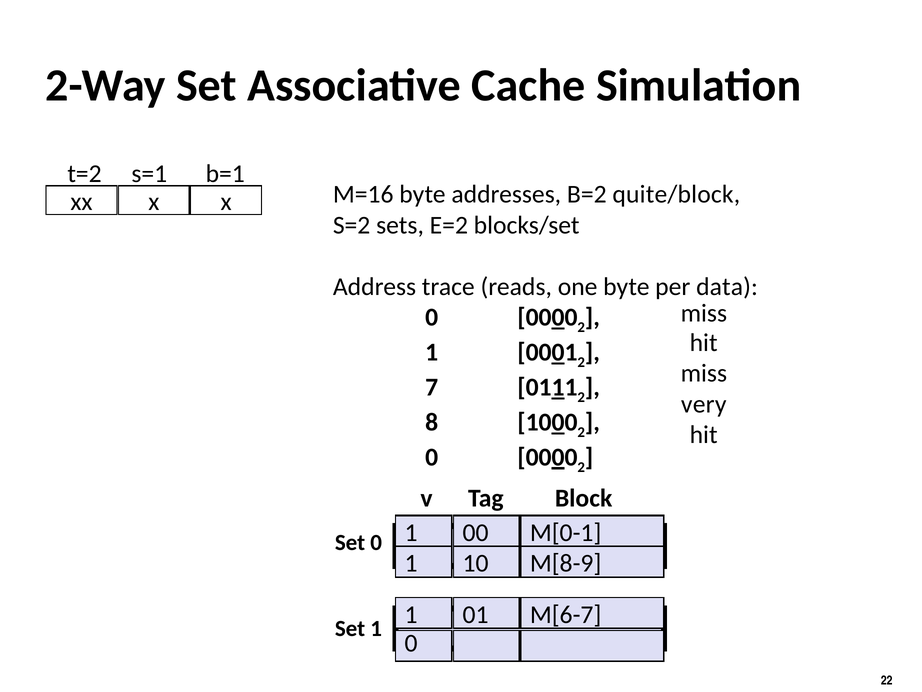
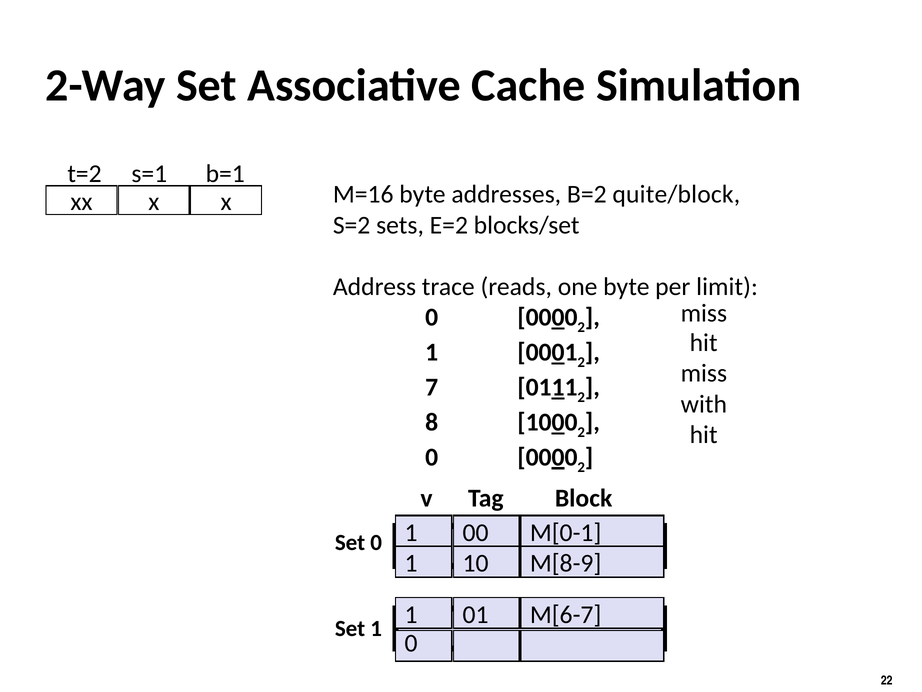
data: data -> limit
very: very -> with
